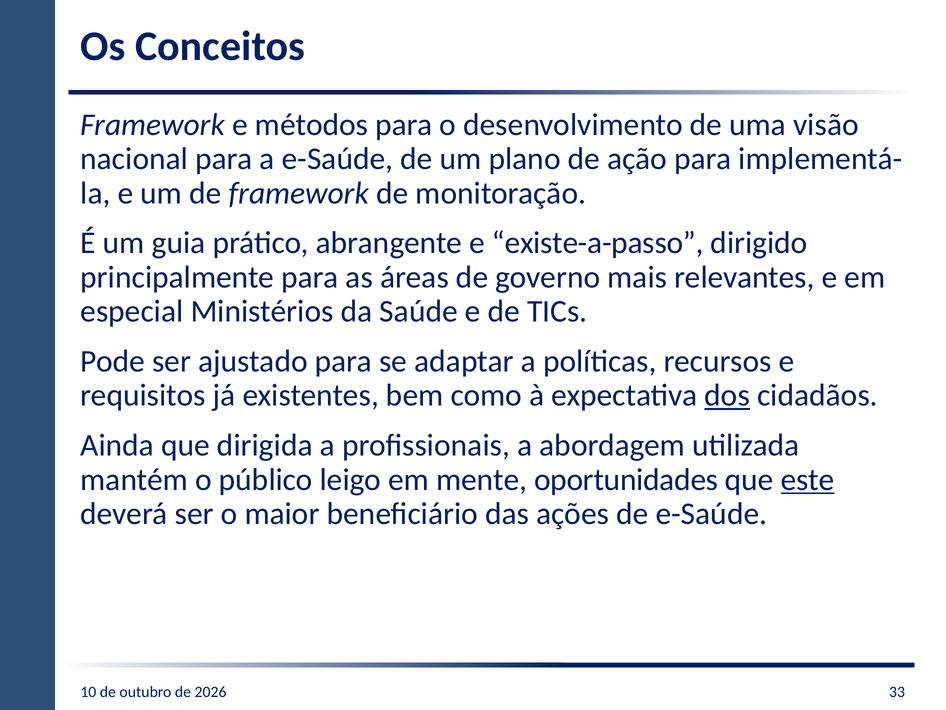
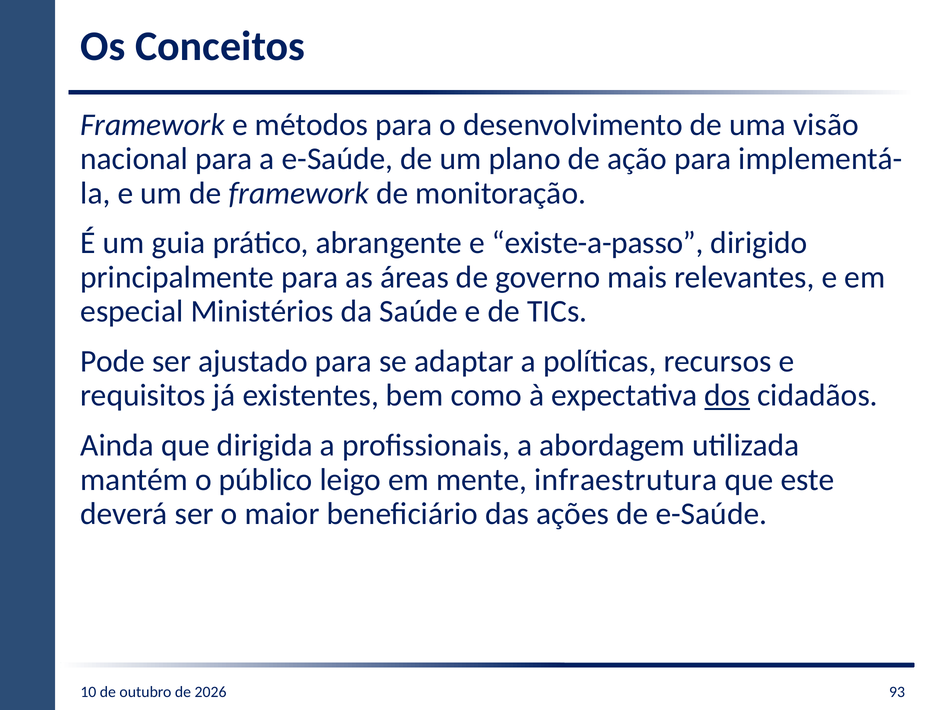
oportunidades: oportunidades -> infraestrutura
este underline: present -> none
33: 33 -> 93
